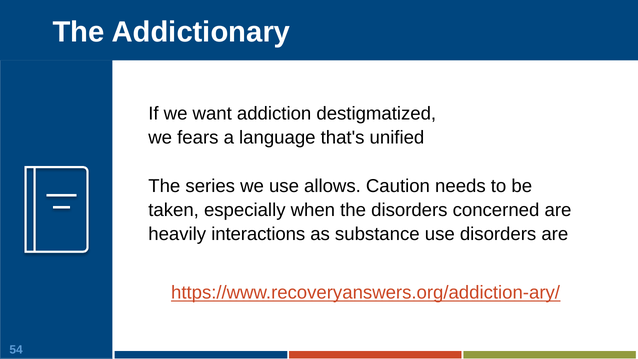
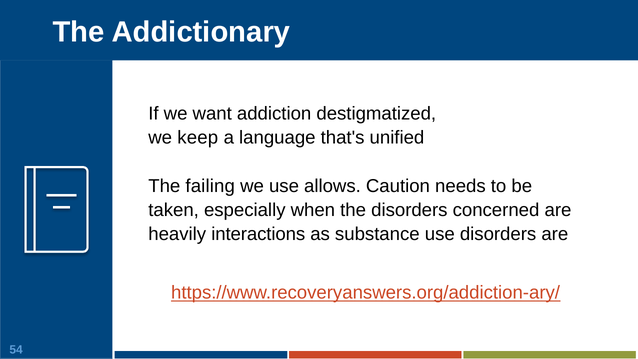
fears: fears -> keep
series: series -> failing
